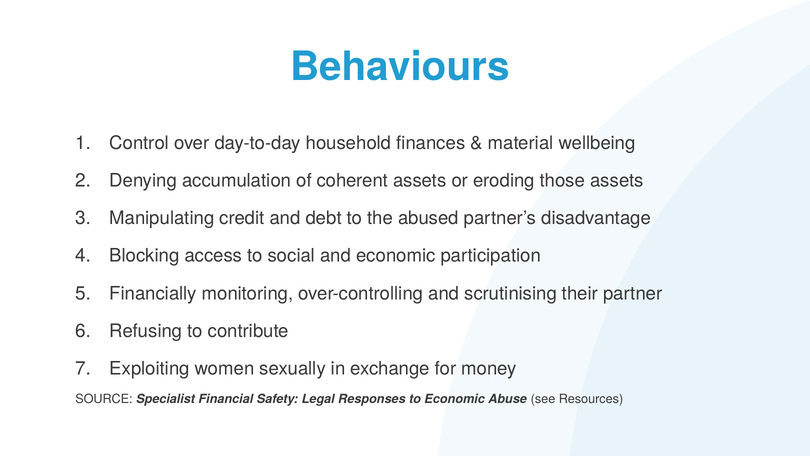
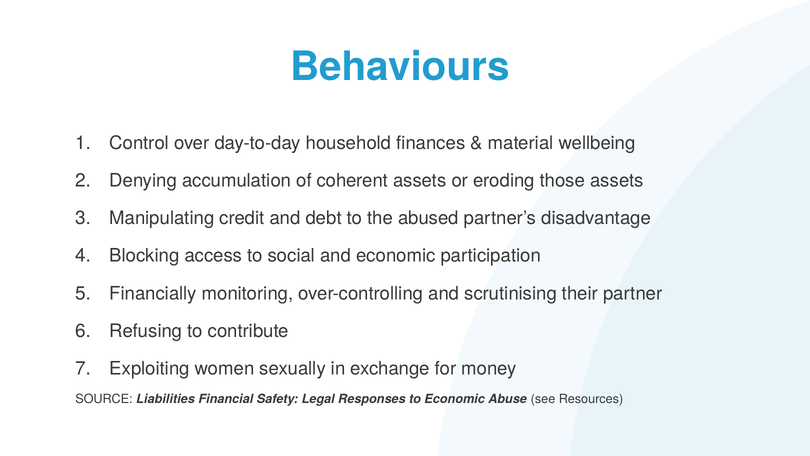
Specialist: Specialist -> Liabilities
